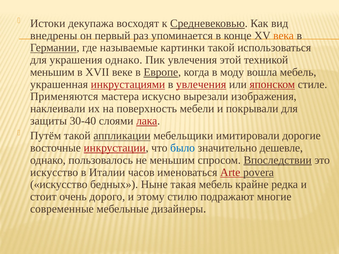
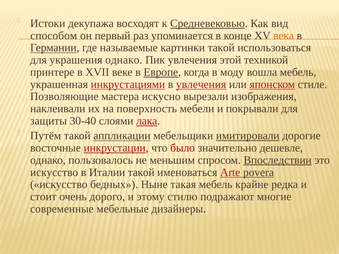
внедрены: внедрены -> способом
меньшим at (52, 72): меньшим -> принтере
Применяются: Применяются -> Позволяющие
имитировали underline: none -> present
было colour: blue -> red
Италии часов: часов -> такой
